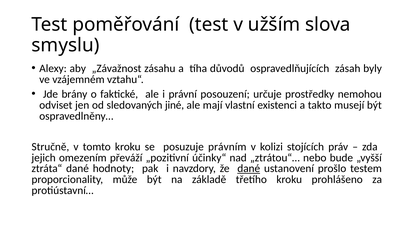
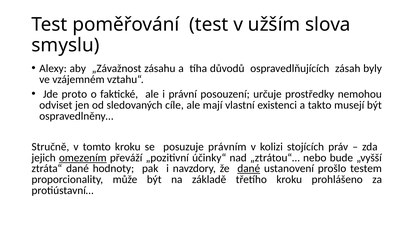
brány: brány -> proto
jiné: jiné -> cíle
omezením underline: none -> present
